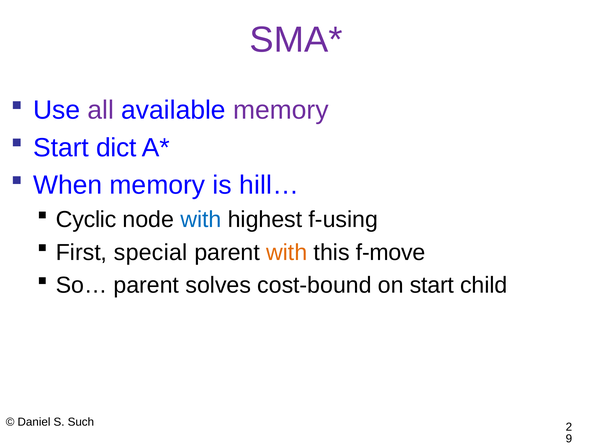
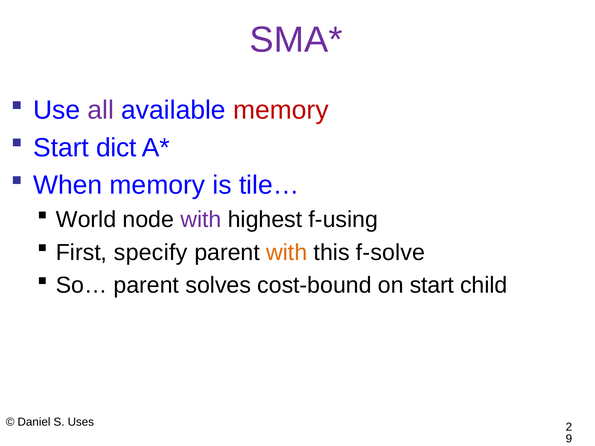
memory at (281, 110) colour: purple -> red
hill…: hill… -> tile…
Cyclic: Cyclic -> World
with at (201, 220) colour: blue -> purple
special: special -> specify
f-move: f-move -> f-solve
Such: Such -> Uses
